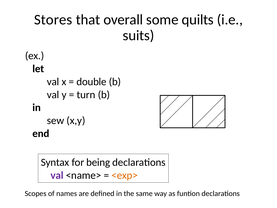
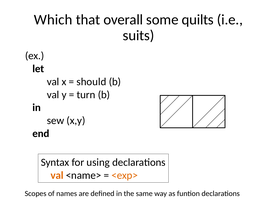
Stores: Stores -> Which
double: double -> should
being: being -> using
val at (57, 175) colour: purple -> orange
